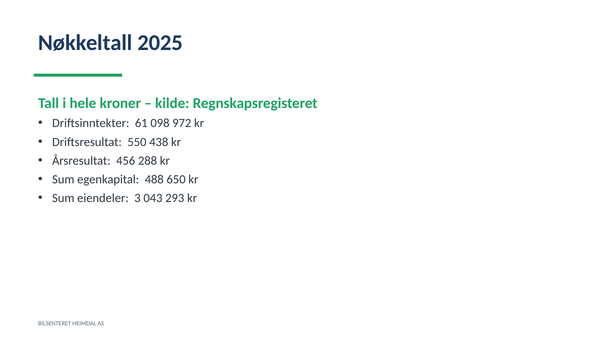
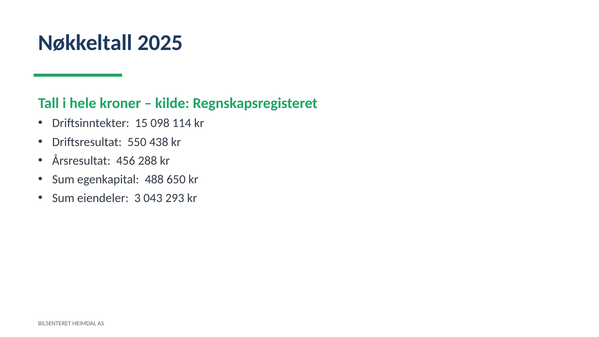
61: 61 -> 15
972: 972 -> 114
